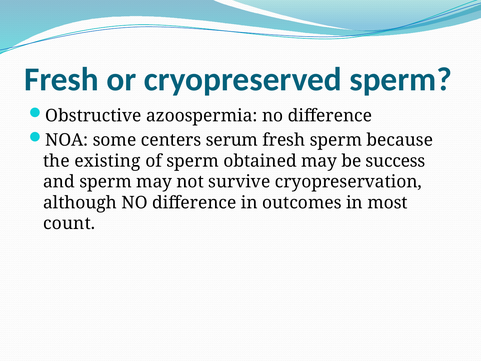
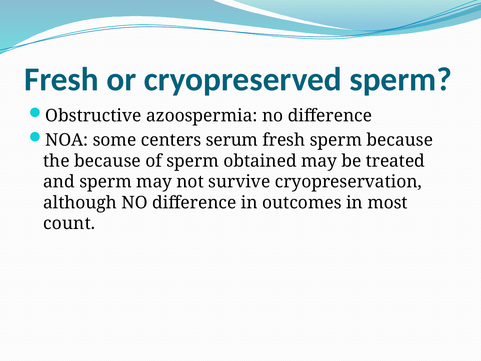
the existing: existing -> because
success: success -> treated
